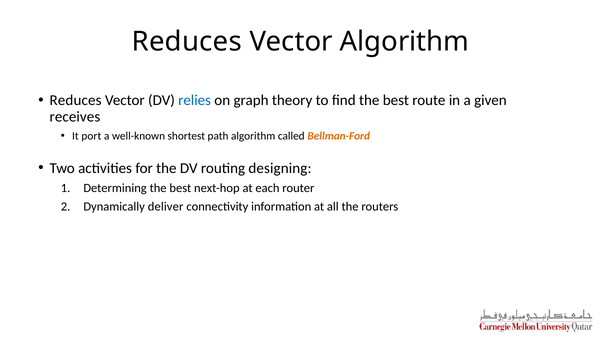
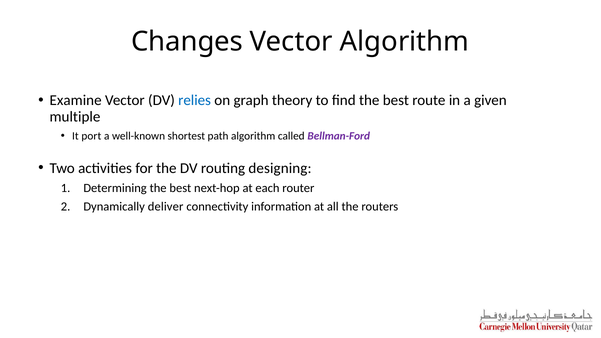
Reduces at (187, 42): Reduces -> Changes
Reduces at (76, 100): Reduces -> Examine
receives: receives -> multiple
Bellman-Ford colour: orange -> purple
